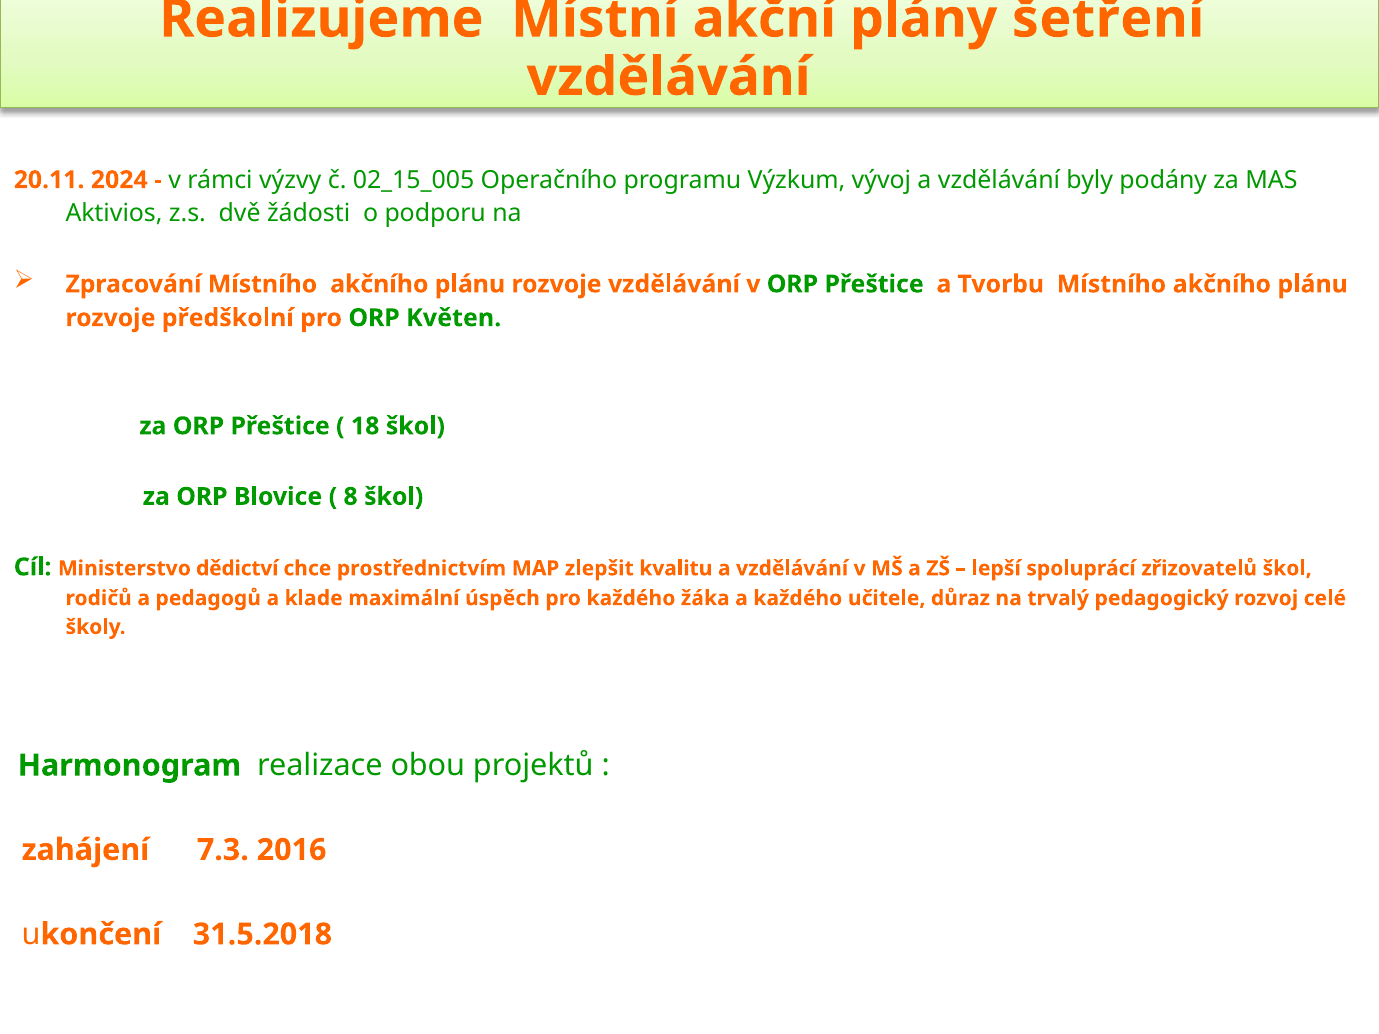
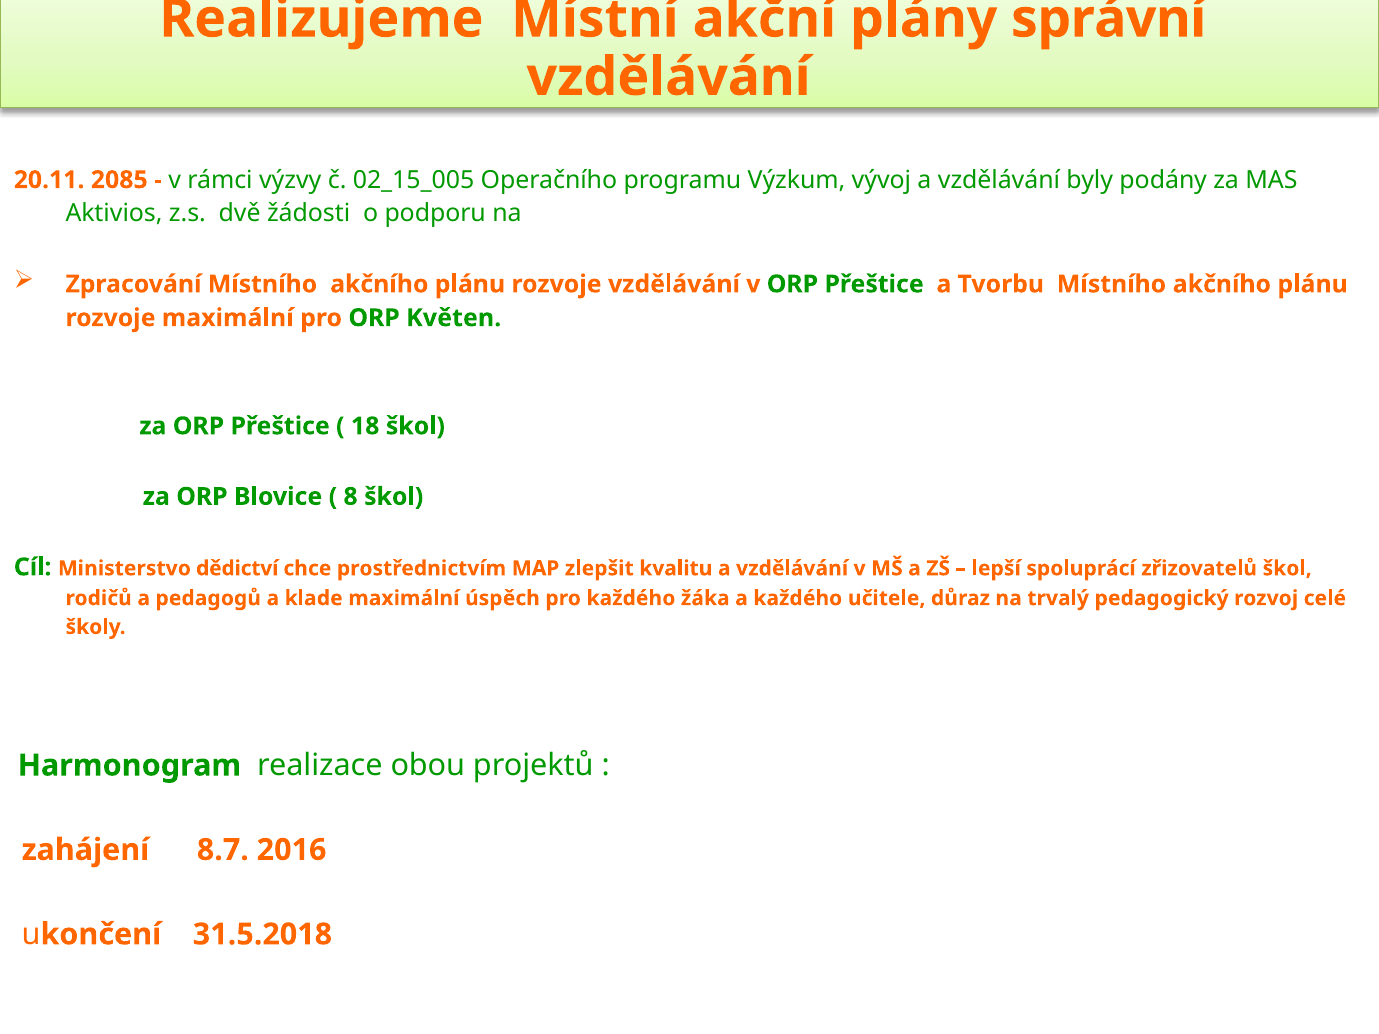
šetření: šetření -> správní
2024: 2024 -> 2085
rozvoje předškolní: předškolní -> maximální
7.3: 7.3 -> 8.7
